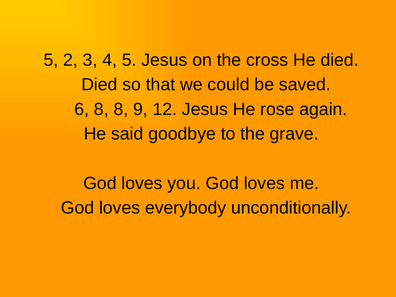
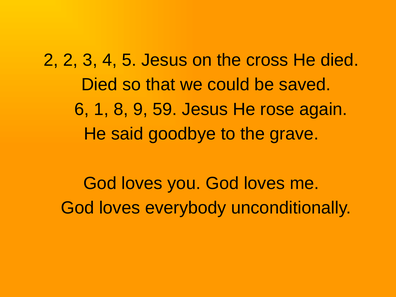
5 at (51, 60): 5 -> 2
6 8: 8 -> 1
12: 12 -> 59
